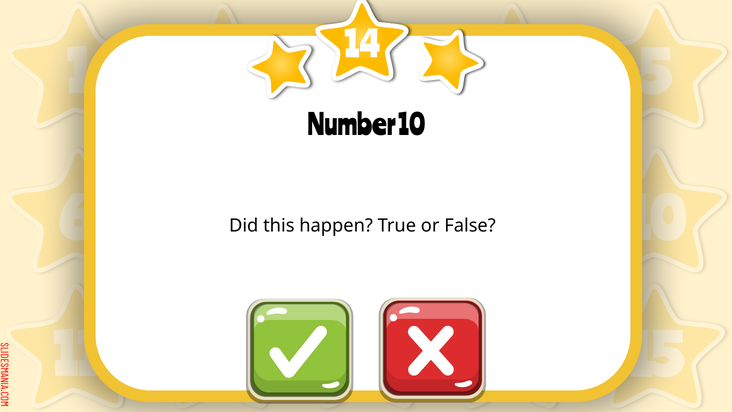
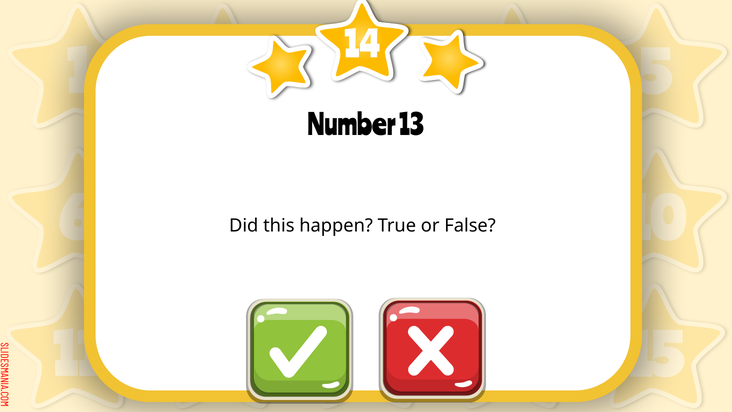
10: 10 -> 13
